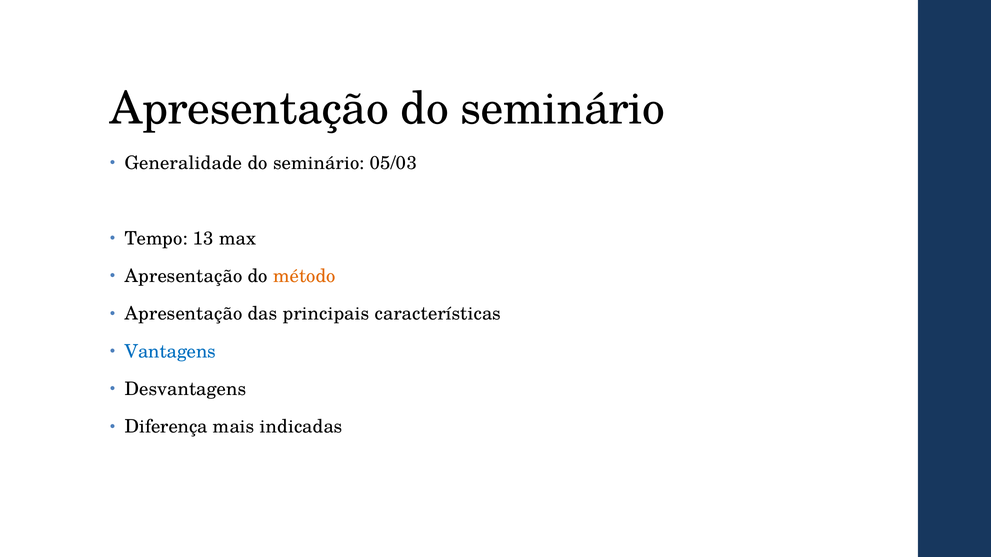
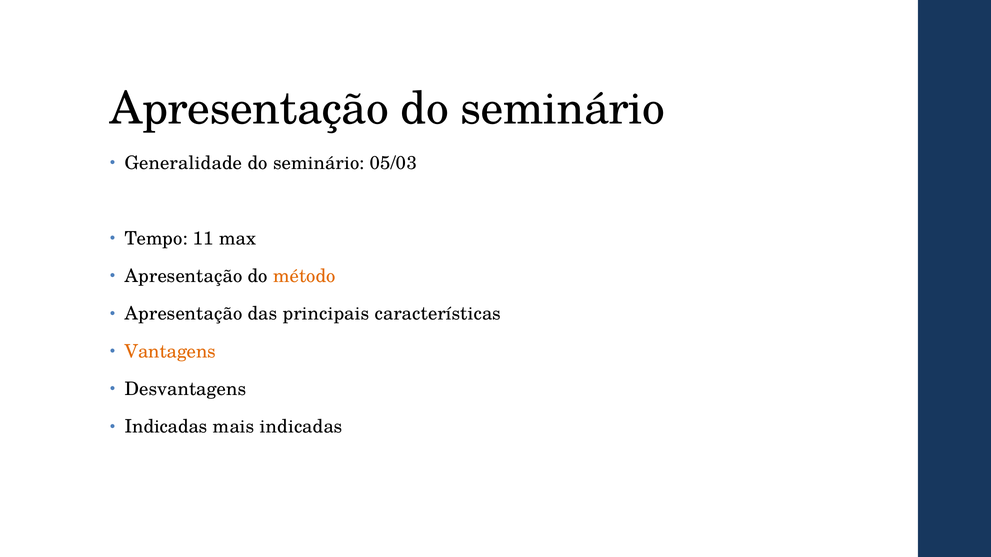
13: 13 -> 11
Vantagens colour: blue -> orange
Diferença at (166, 427): Diferença -> Indicadas
